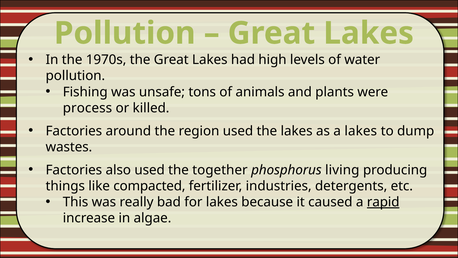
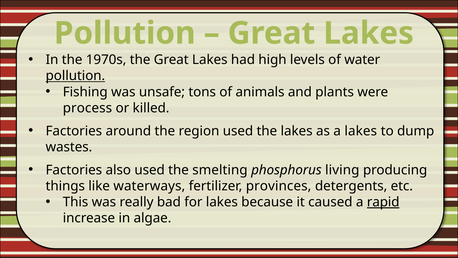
pollution at (75, 76) underline: none -> present
together: together -> smelting
compacted: compacted -> waterways
industries: industries -> provinces
